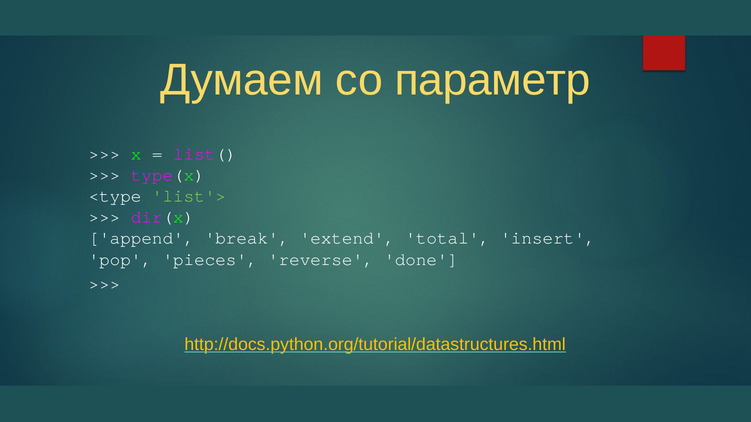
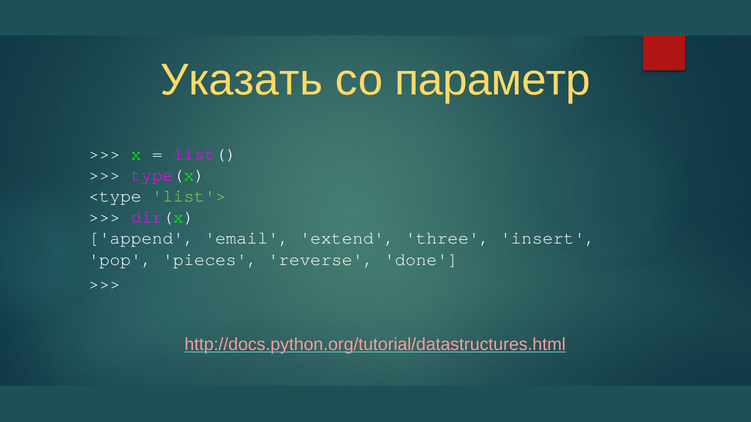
Думаем: Думаем -> Указать
break: break -> email
total: total -> three
http://docs.python.org/tutorial/datastructures.html colour: yellow -> pink
